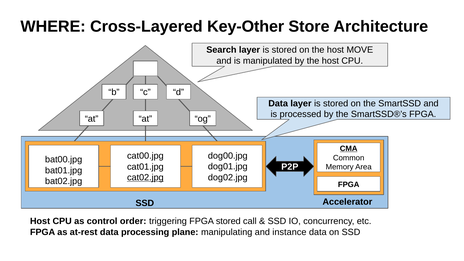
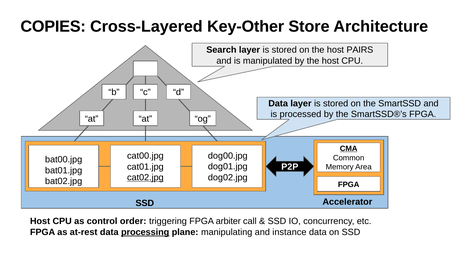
WHERE: WHERE -> COPIES
MOVE: MOVE -> PAIRS
FPGA stored: stored -> arbiter
processing underline: none -> present
